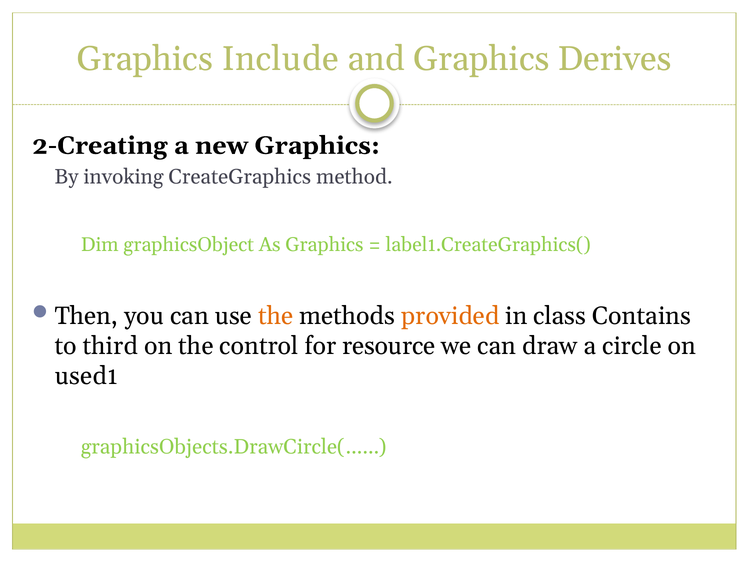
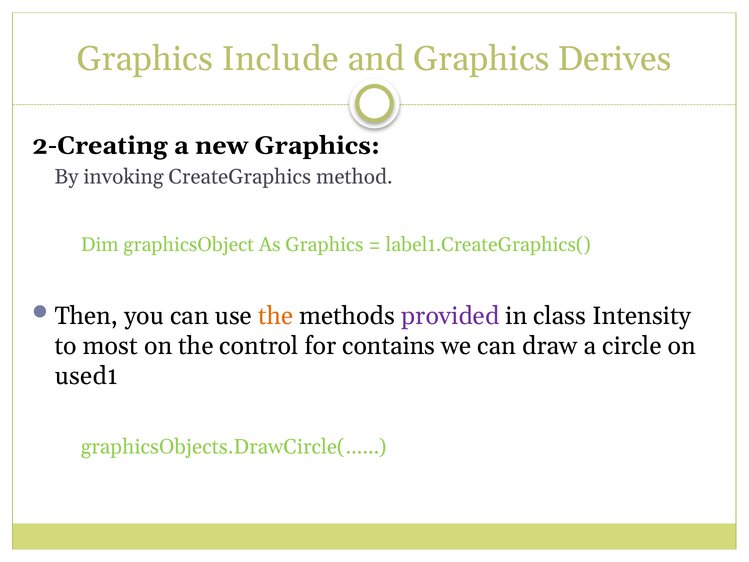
provided colour: orange -> purple
Contains: Contains -> Intensity
third: third -> most
resource: resource -> contains
